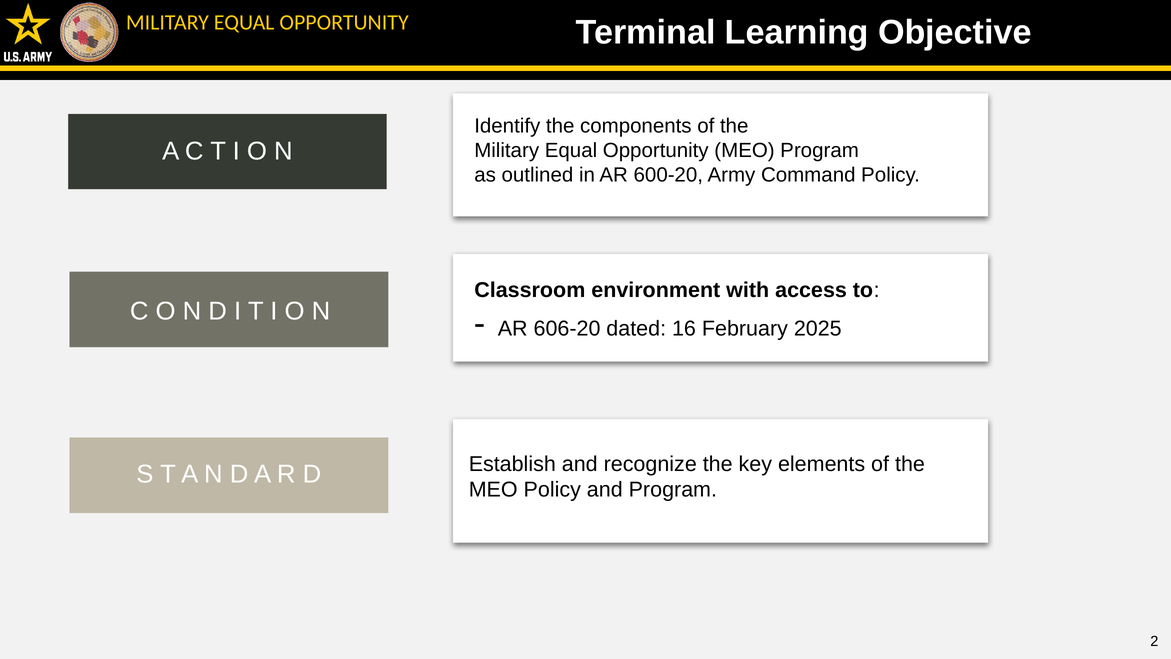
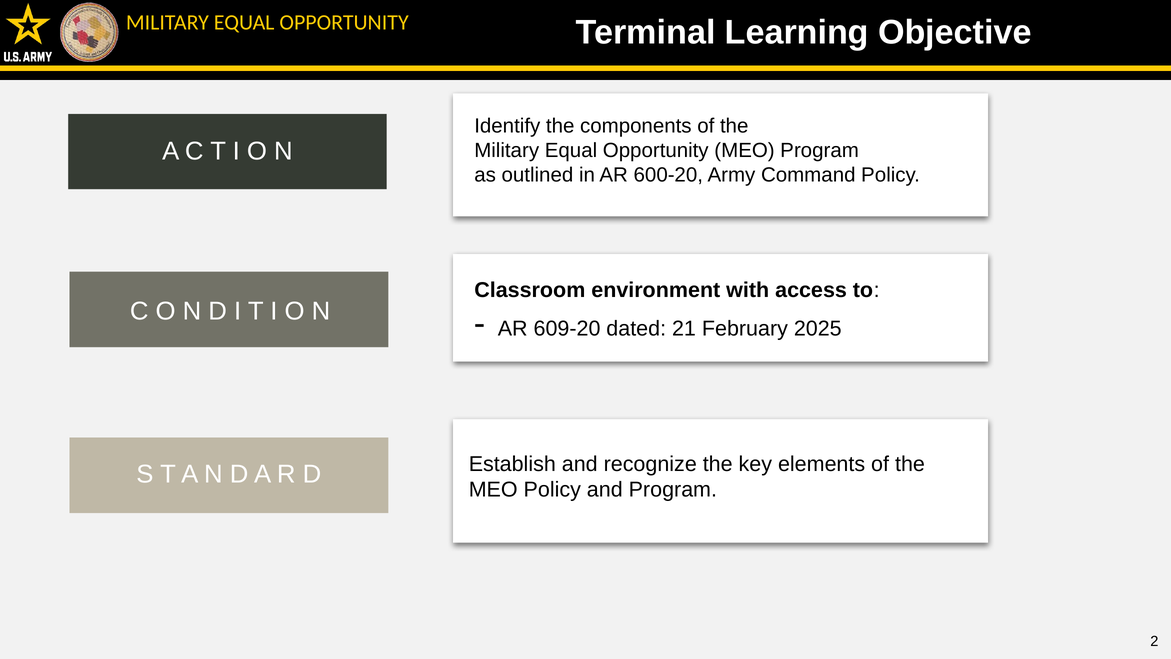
606-20: 606-20 -> 609-20
16: 16 -> 21
